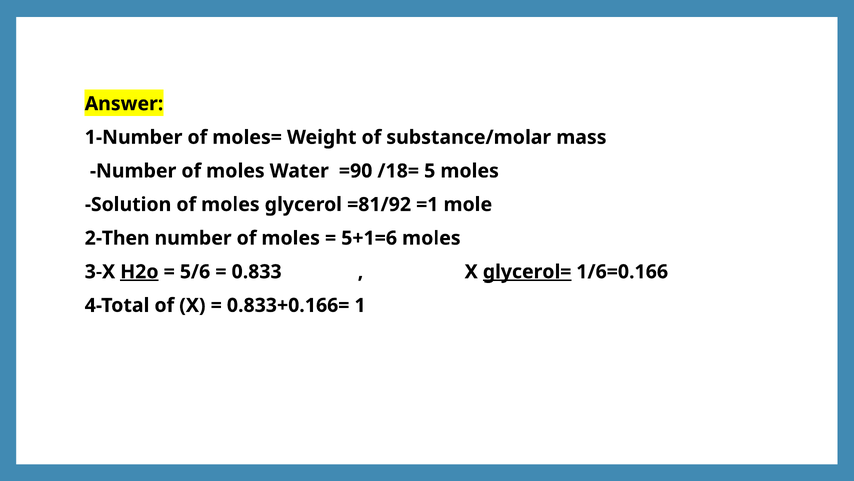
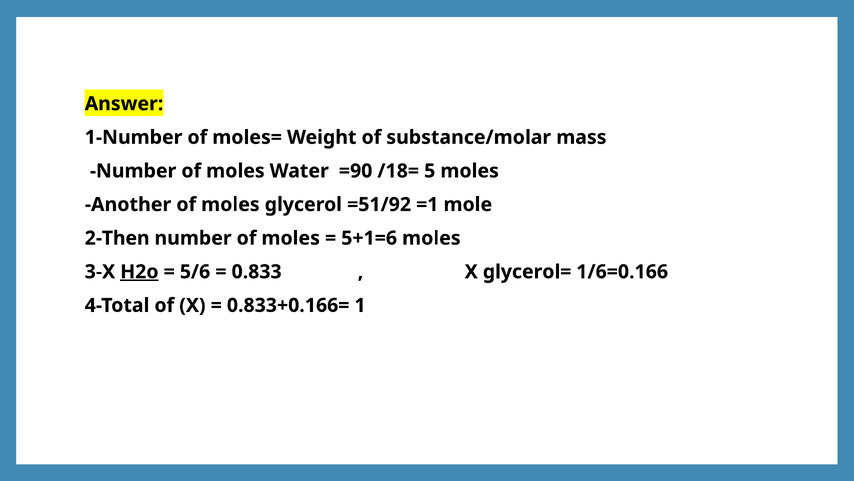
Solution: Solution -> Another
=81/92: =81/92 -> =51/92
glycerol= underline: present -> none
